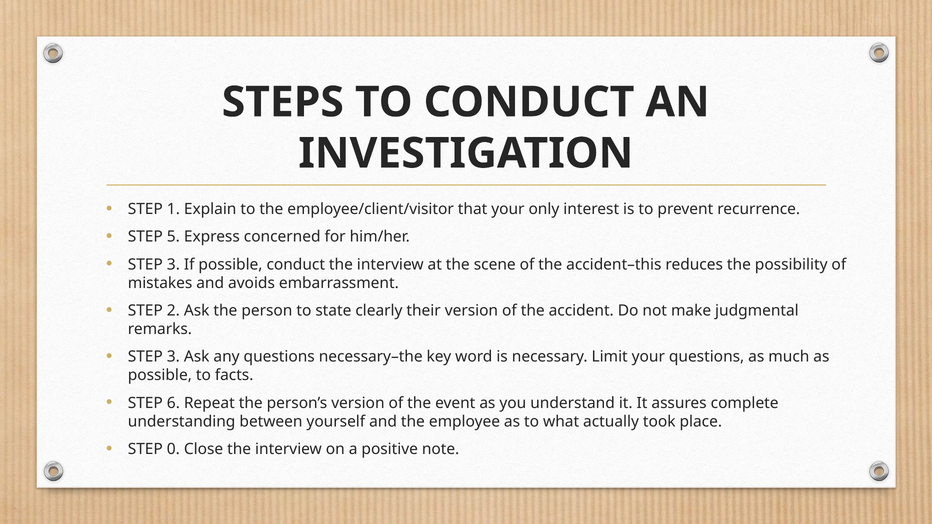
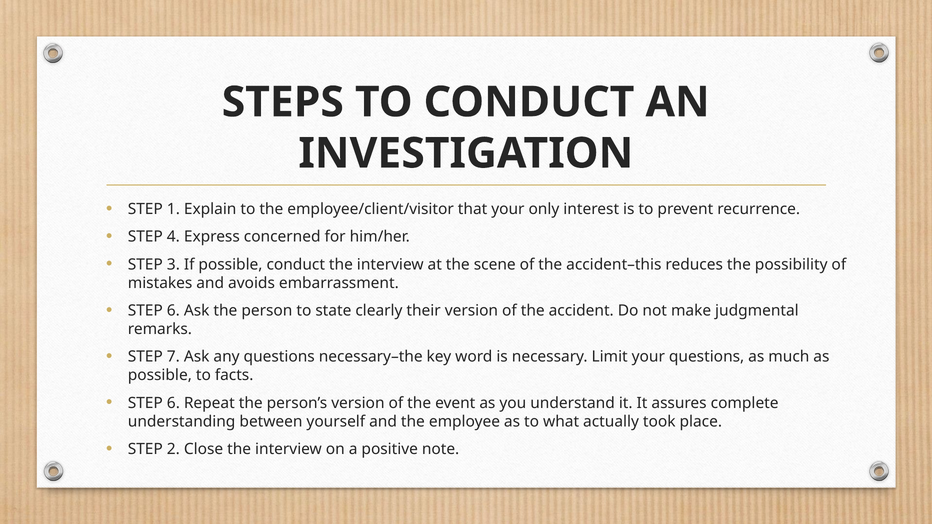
5: 5 -> 4
2 at (173, 311): 2 -> 6
3 at (173, 357): 3 -> 7
0: 0 -> 2
